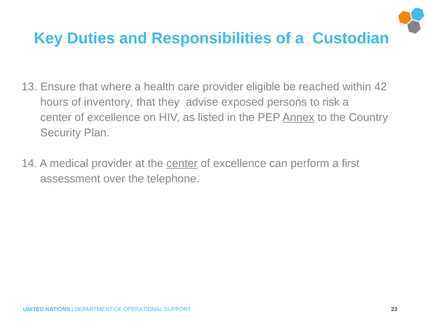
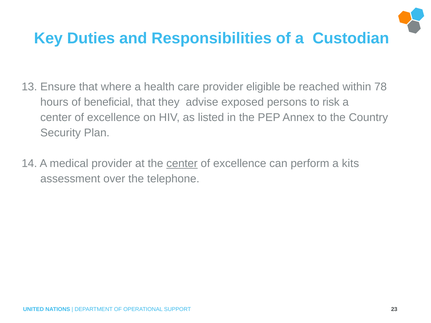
42: 42 -> 78
inventory: inventory -> beneficial
Annex underline: present -> none
first: first -> kits
